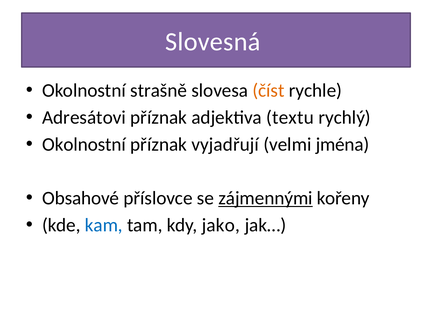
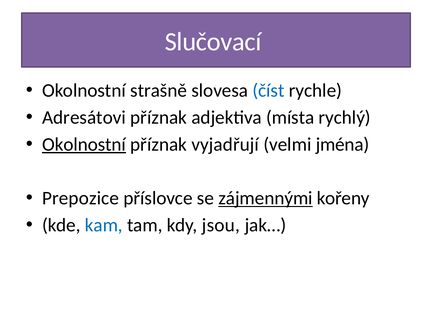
Slovesná: Slovesná -> Slučovací
číst colour: orange -> blue
textu: textu -> místa
Okolnostní at (84, 144) underline: none -> present
Obsahové: Obsahové -> Prepozice
jako: jako -> jsou
